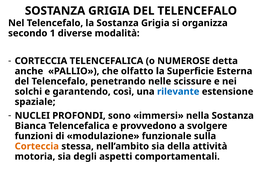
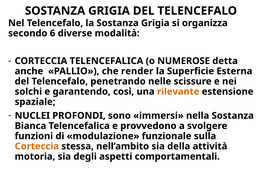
1: 1 -> 6
olfatto: olfatto -> render
rilevante colour: blue -> orange
